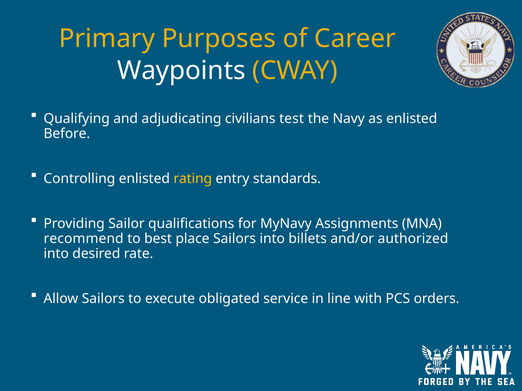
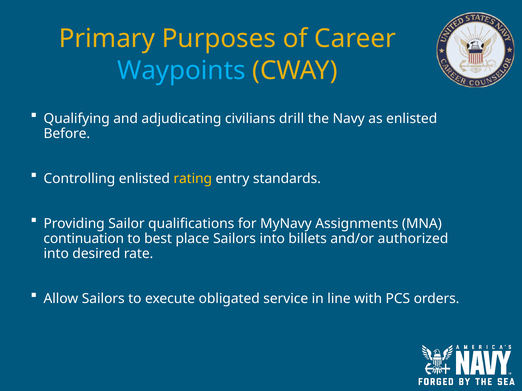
Waypoints colour: white -> light blue
test: test -> drill
recommend: recommend -> continuation
